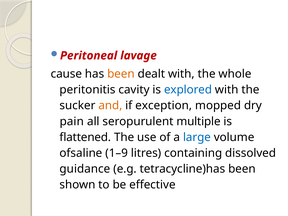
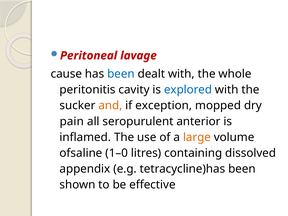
been at (121, 74) colour: orange -> blue
multiple: multiple -> anterior
flattened: flattened -> inflamed
large colour: blue -> orange
1–9: 1–9 -> 1–0
guidance: guidance -> appendix
